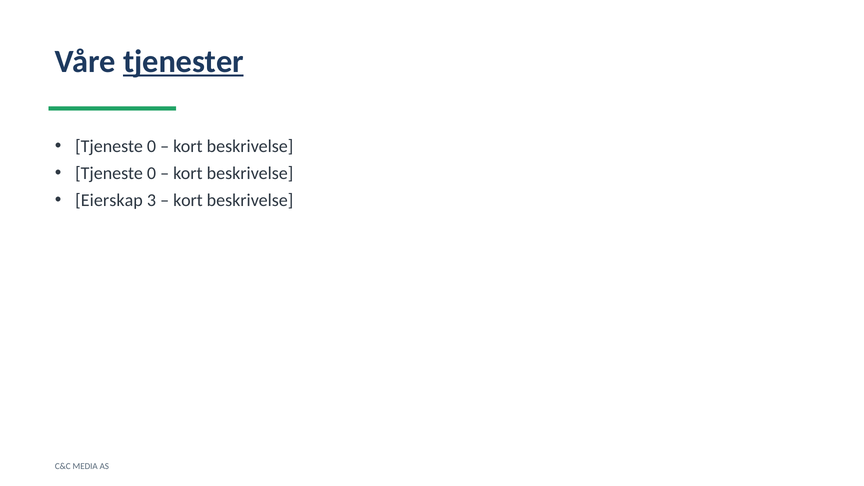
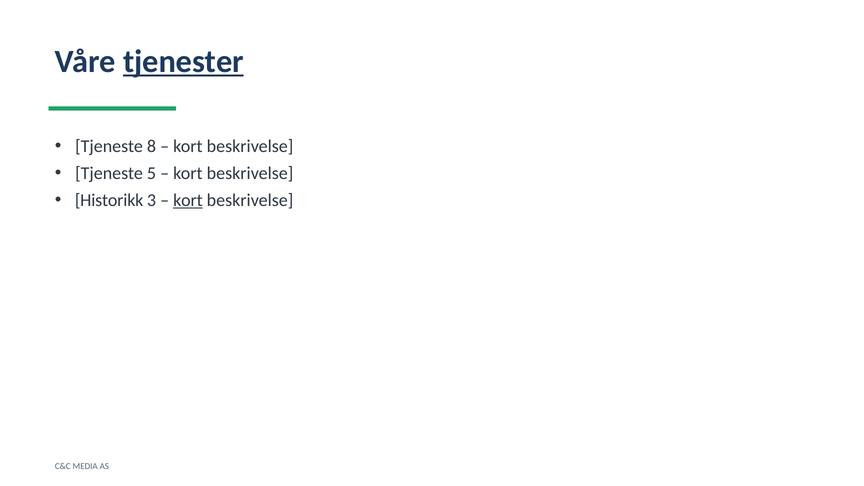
0 at (151, 146): 0 -> 8
0 at (151, 173): 0 -> 5
Eierskap: Eierskap -> Historikk
kort at (188, 200) underline: none -> present
